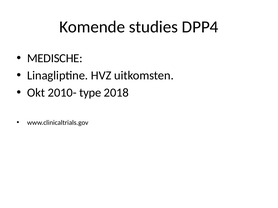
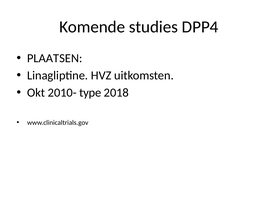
MEDISCHE: MEDISCHE -> PLAATSEN
